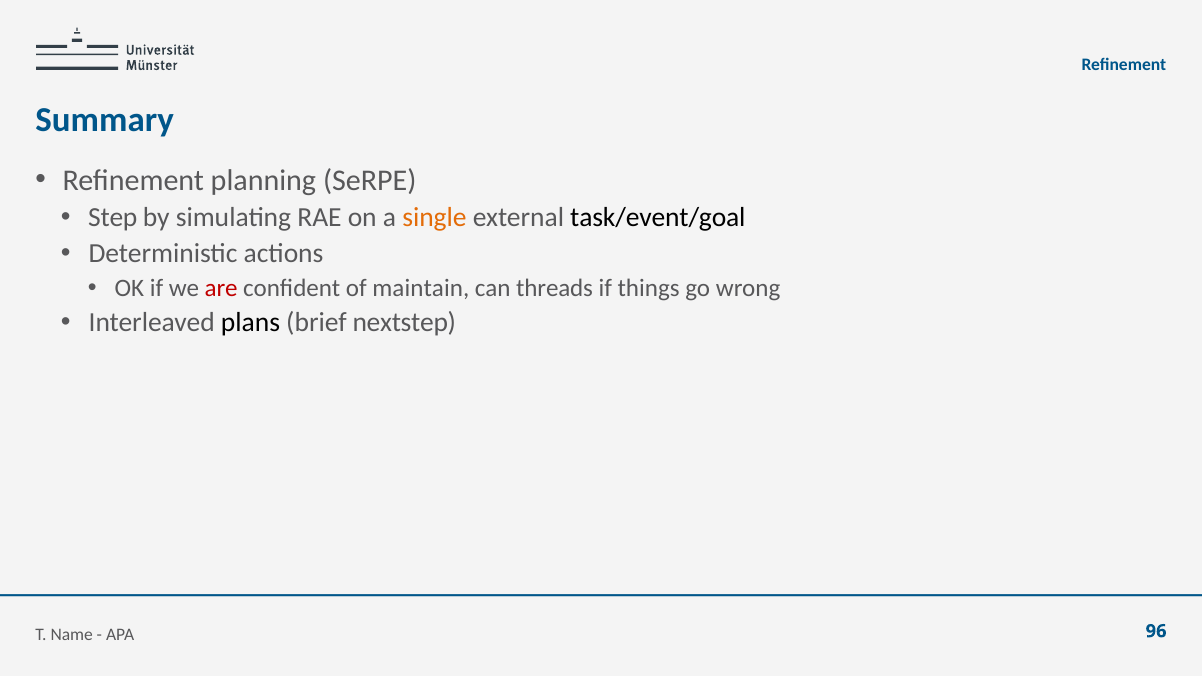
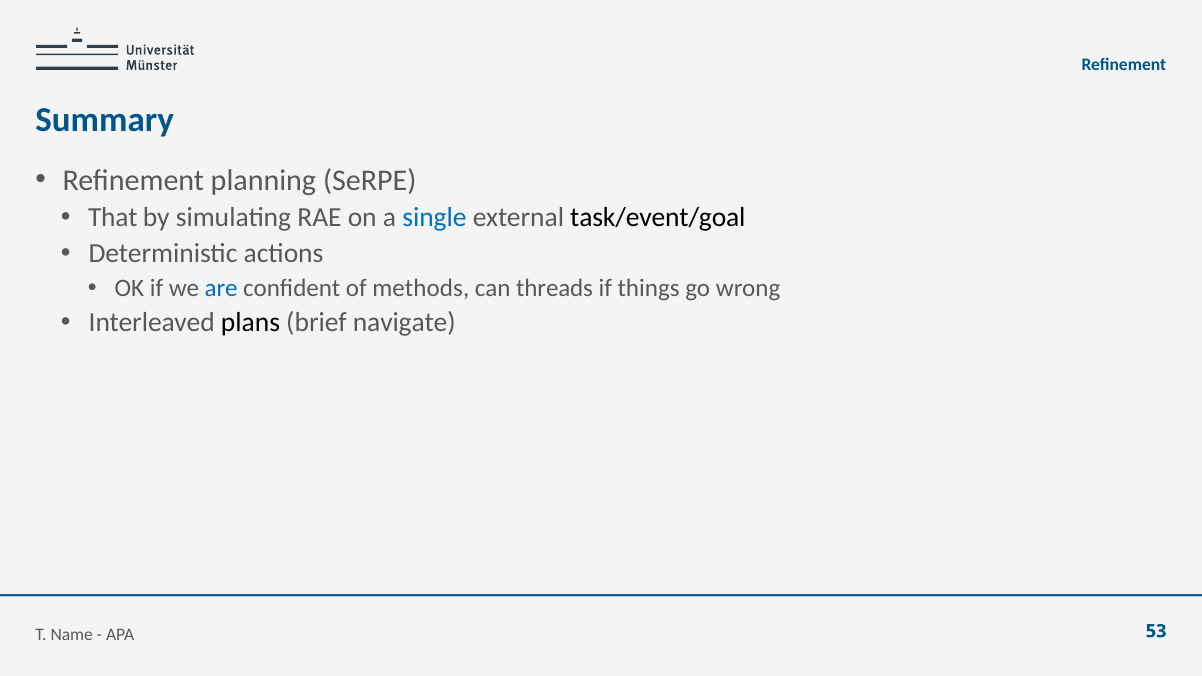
Step: Step -> That
single colour: orange -> blue
are colour: red -> blue
maintain: maintain -> methods
nextstep: nextstep -> navigate
96: 96 -> 53
